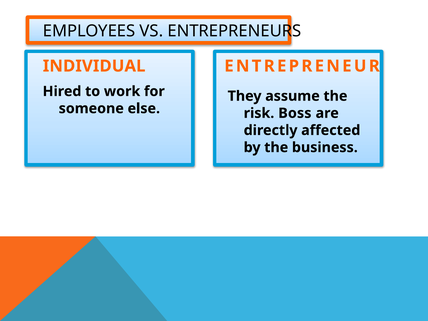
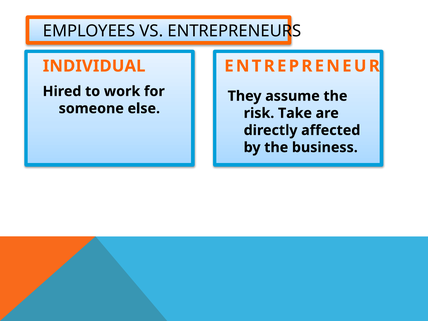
Boss: Boss -> Take
